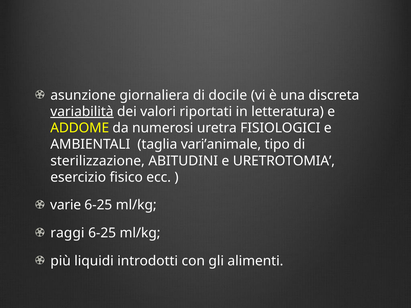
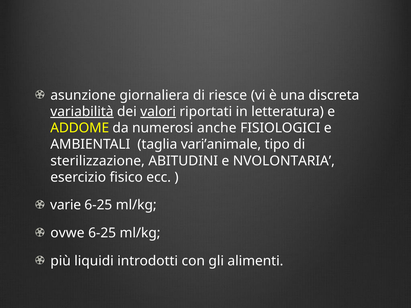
docile: docile -> riesce
valori underline: none -> present
uretra: uretra -> anche
URETROTOMIA: URETROTOMIA -> NVOLONTARIA
raggi: raggi -> ovwe
